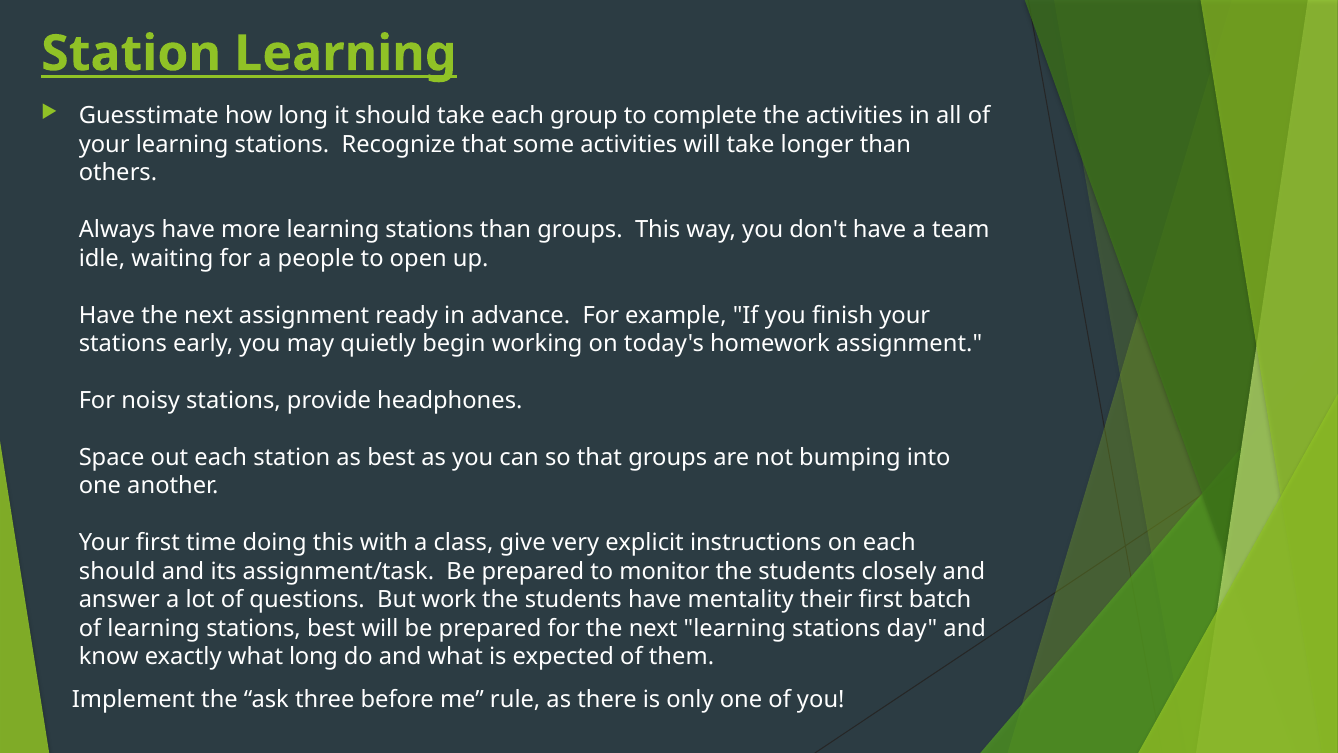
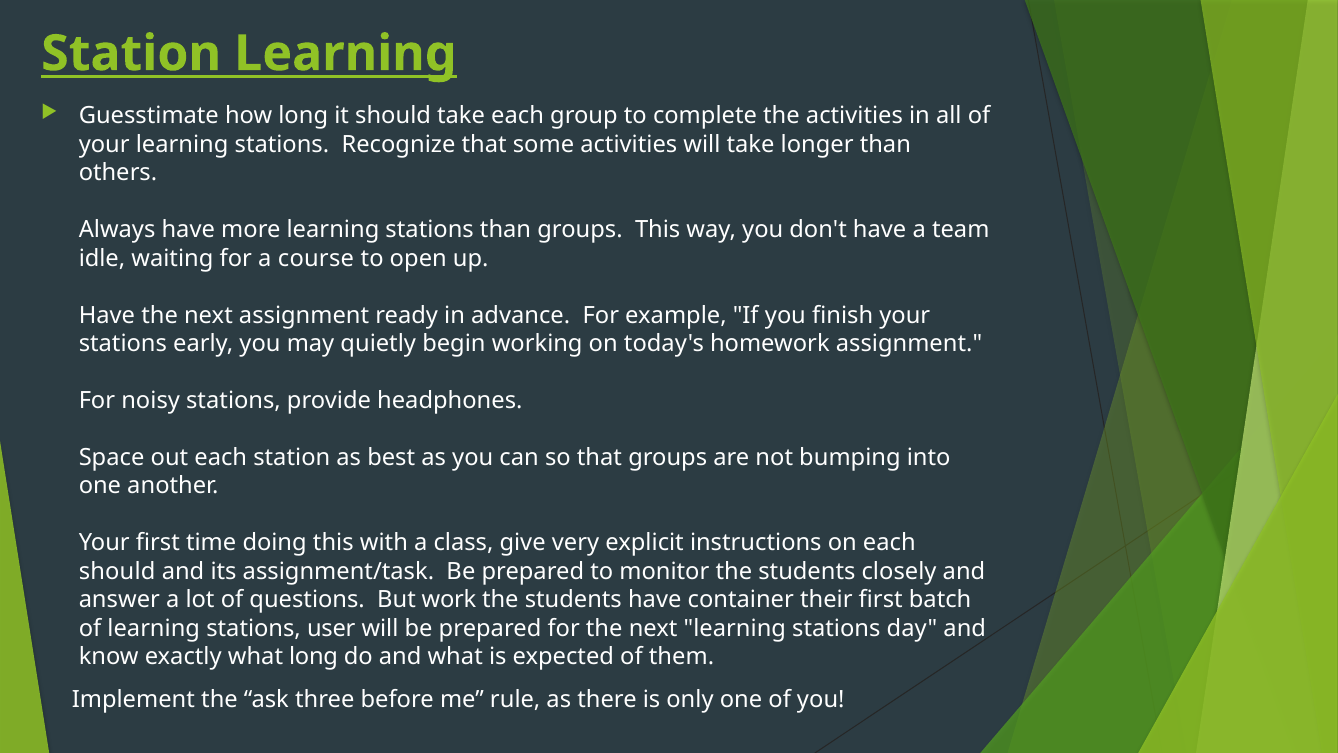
people: people -> course
mentality: mentality -> container
stations best: best -> user
